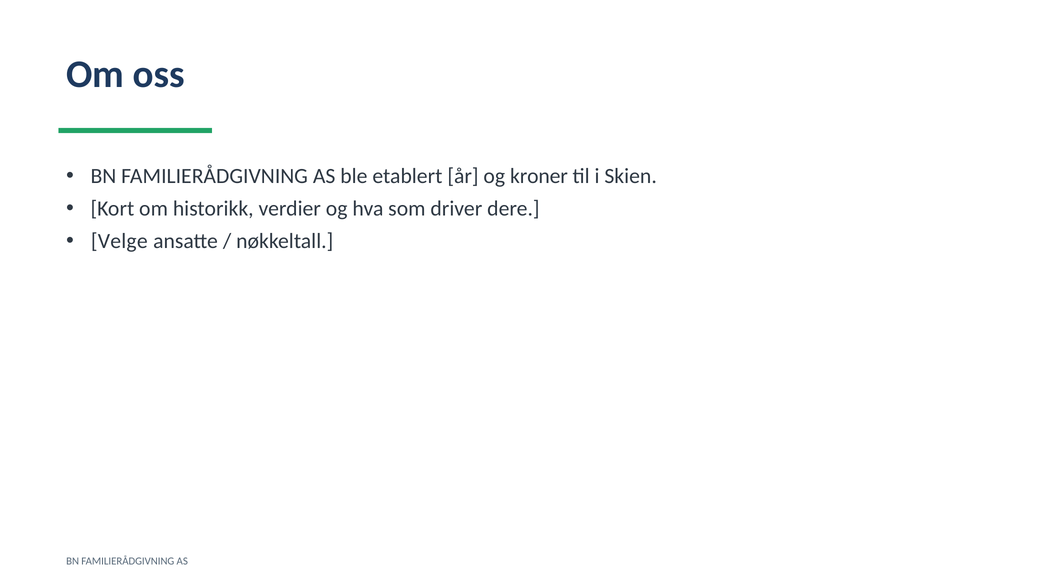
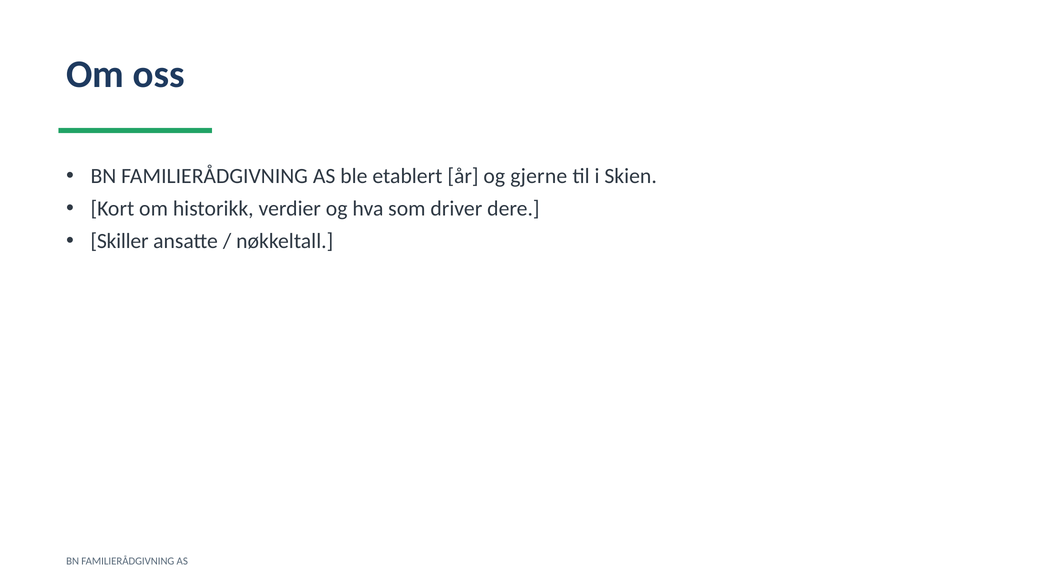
kroner: kroner -> gjerne
Velge: Velge -> Skiller
